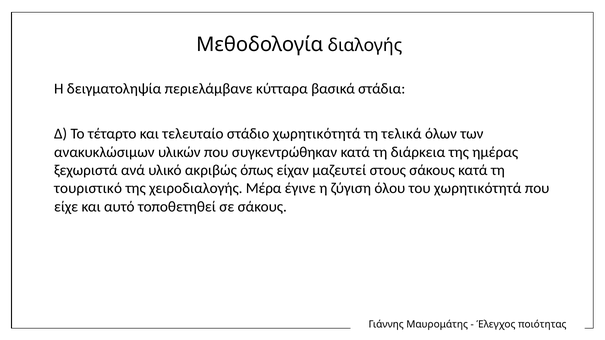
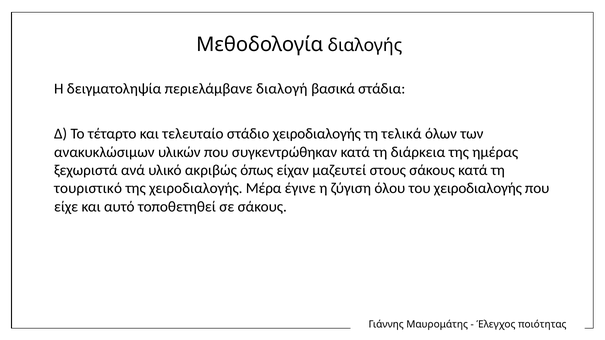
κύτταρα: κύτταρα -> διαλογή
στάδιο χωρητικότητά: χωρητικότητά -> χειροδιαλογής
του χωρητικότητά: χωρητικότητά -> χειροδιαλογής
